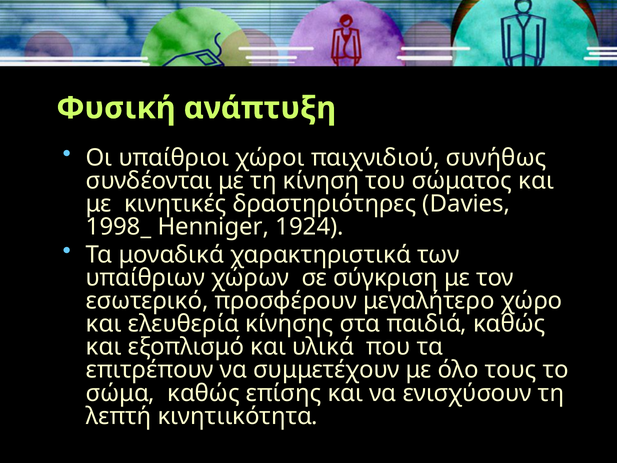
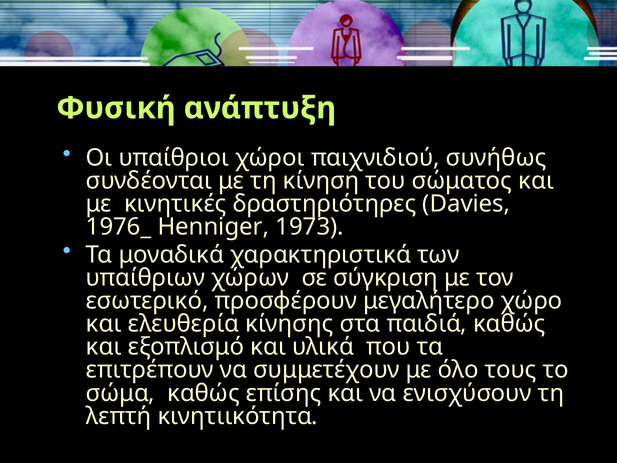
1998_: 1998_ -> 1976_
1924: 1924 -> 1973
